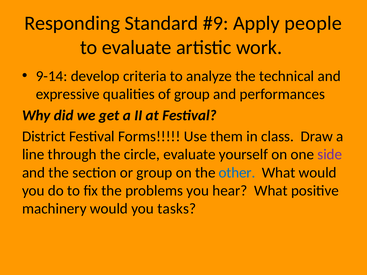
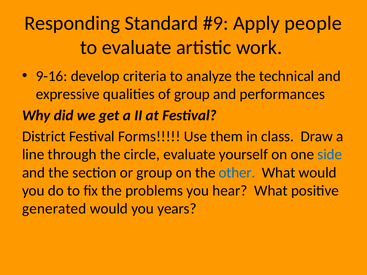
9-14: 9-14 -> 9-16
side colour: purple -> blue
machinery: machinery -> generated
tasks: tasks -> years
